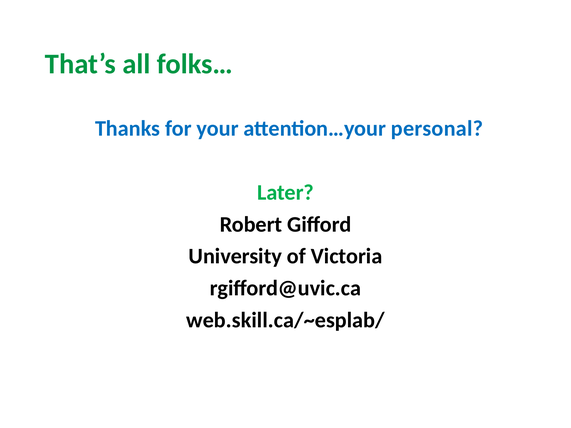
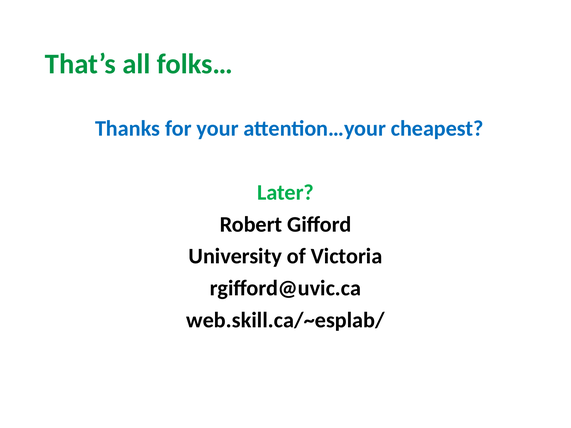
personal: personal -> cheapest
